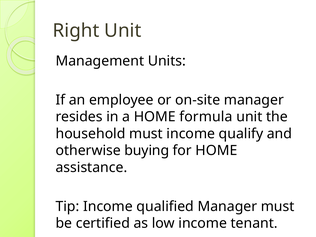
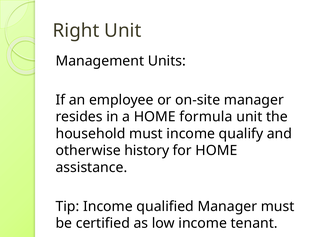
buying: buying -> history
